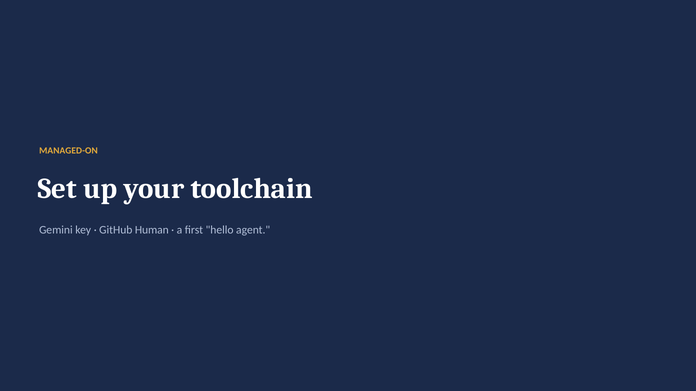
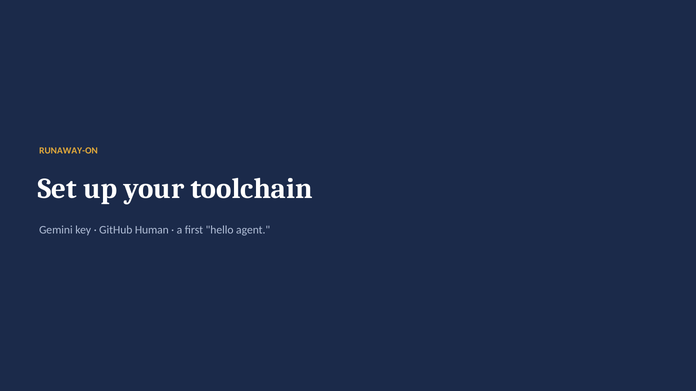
MANAGED-ON: MANAGED-ON -> RUNAWAY-ON
